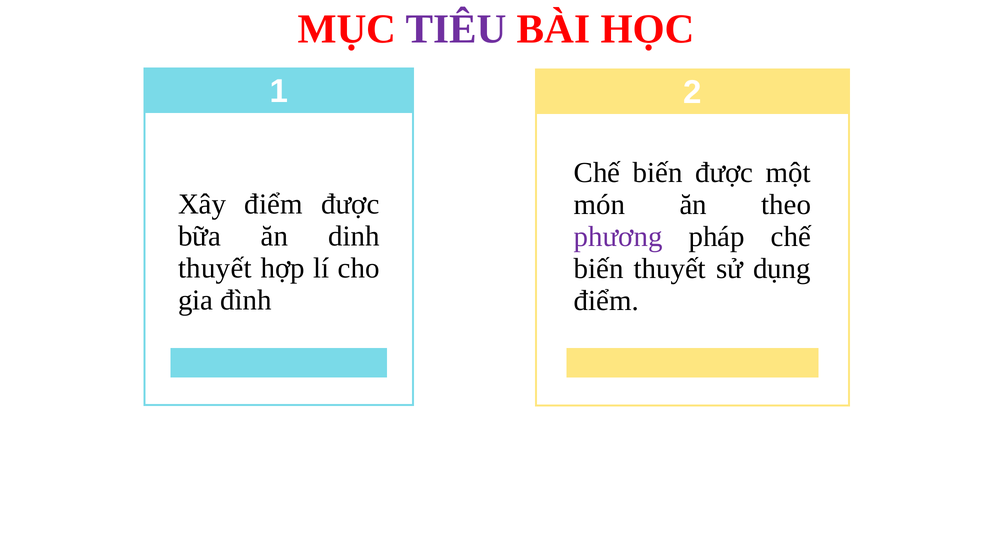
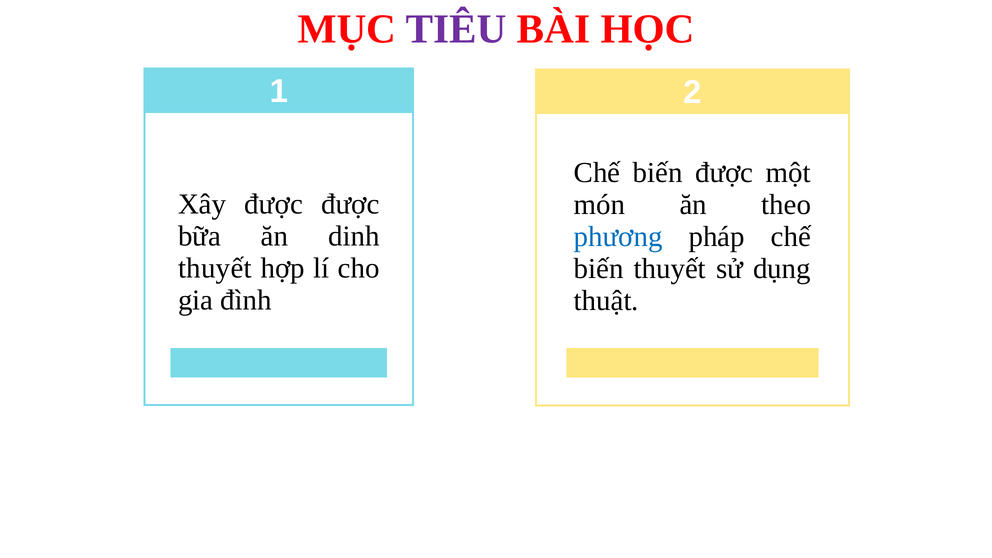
Xây điểm: điểm -> được
phương colour: purple -> blue
điểm at (606, 301): điểm -> thuật
